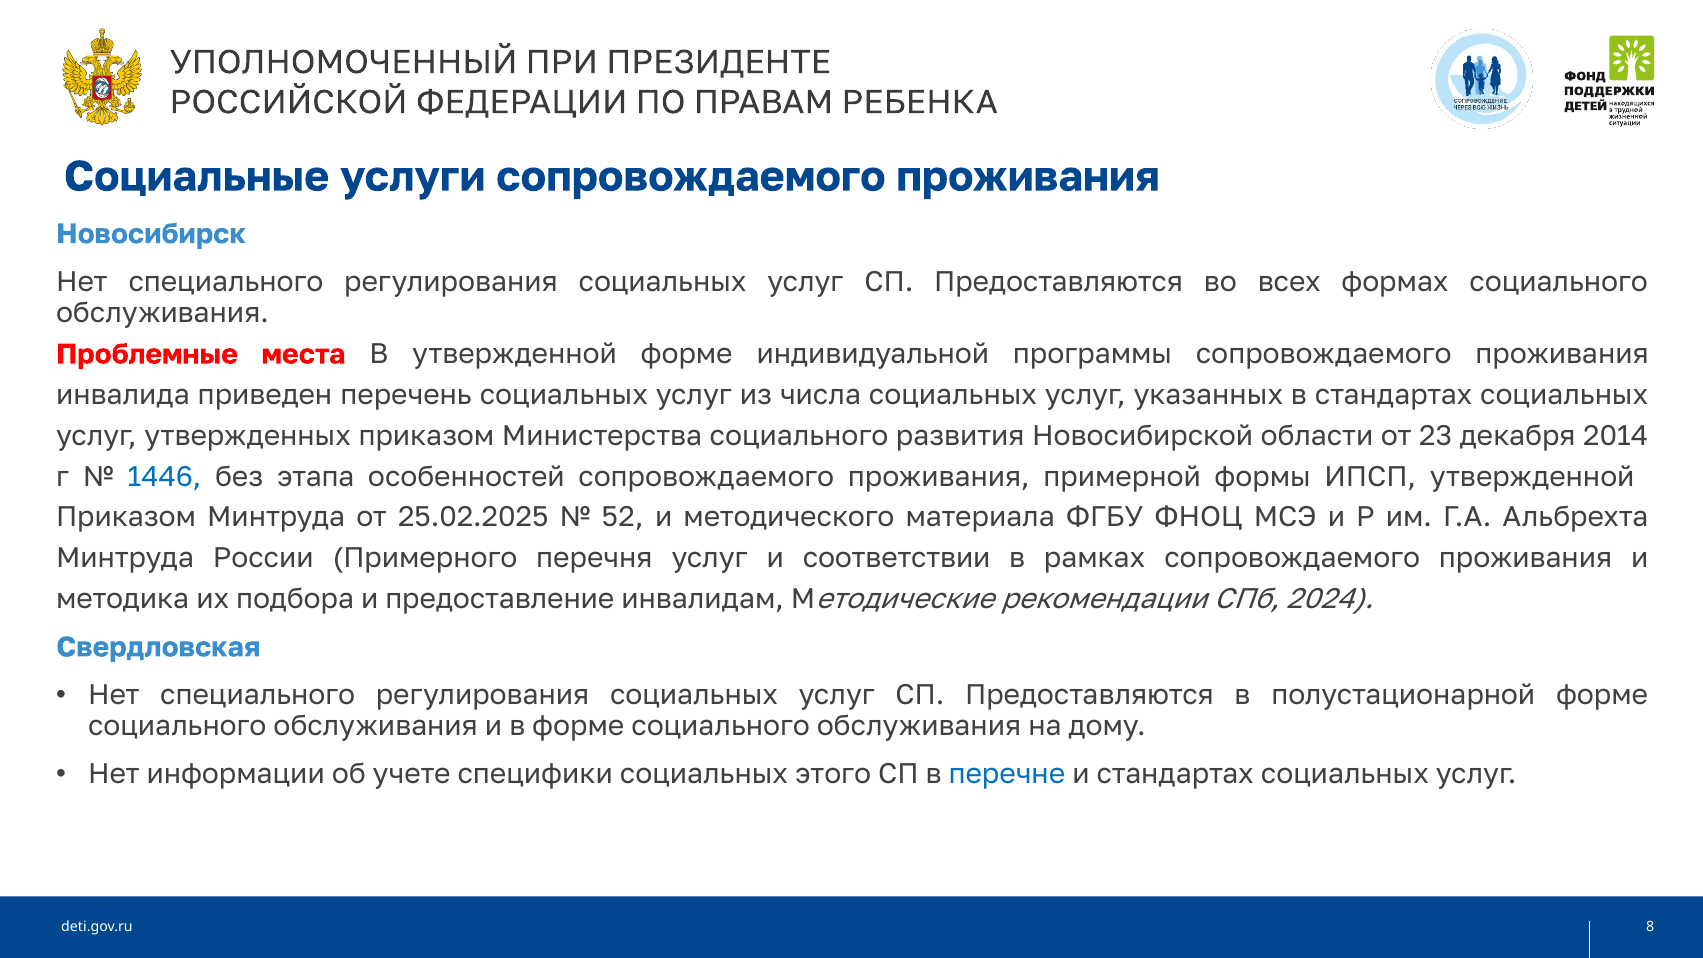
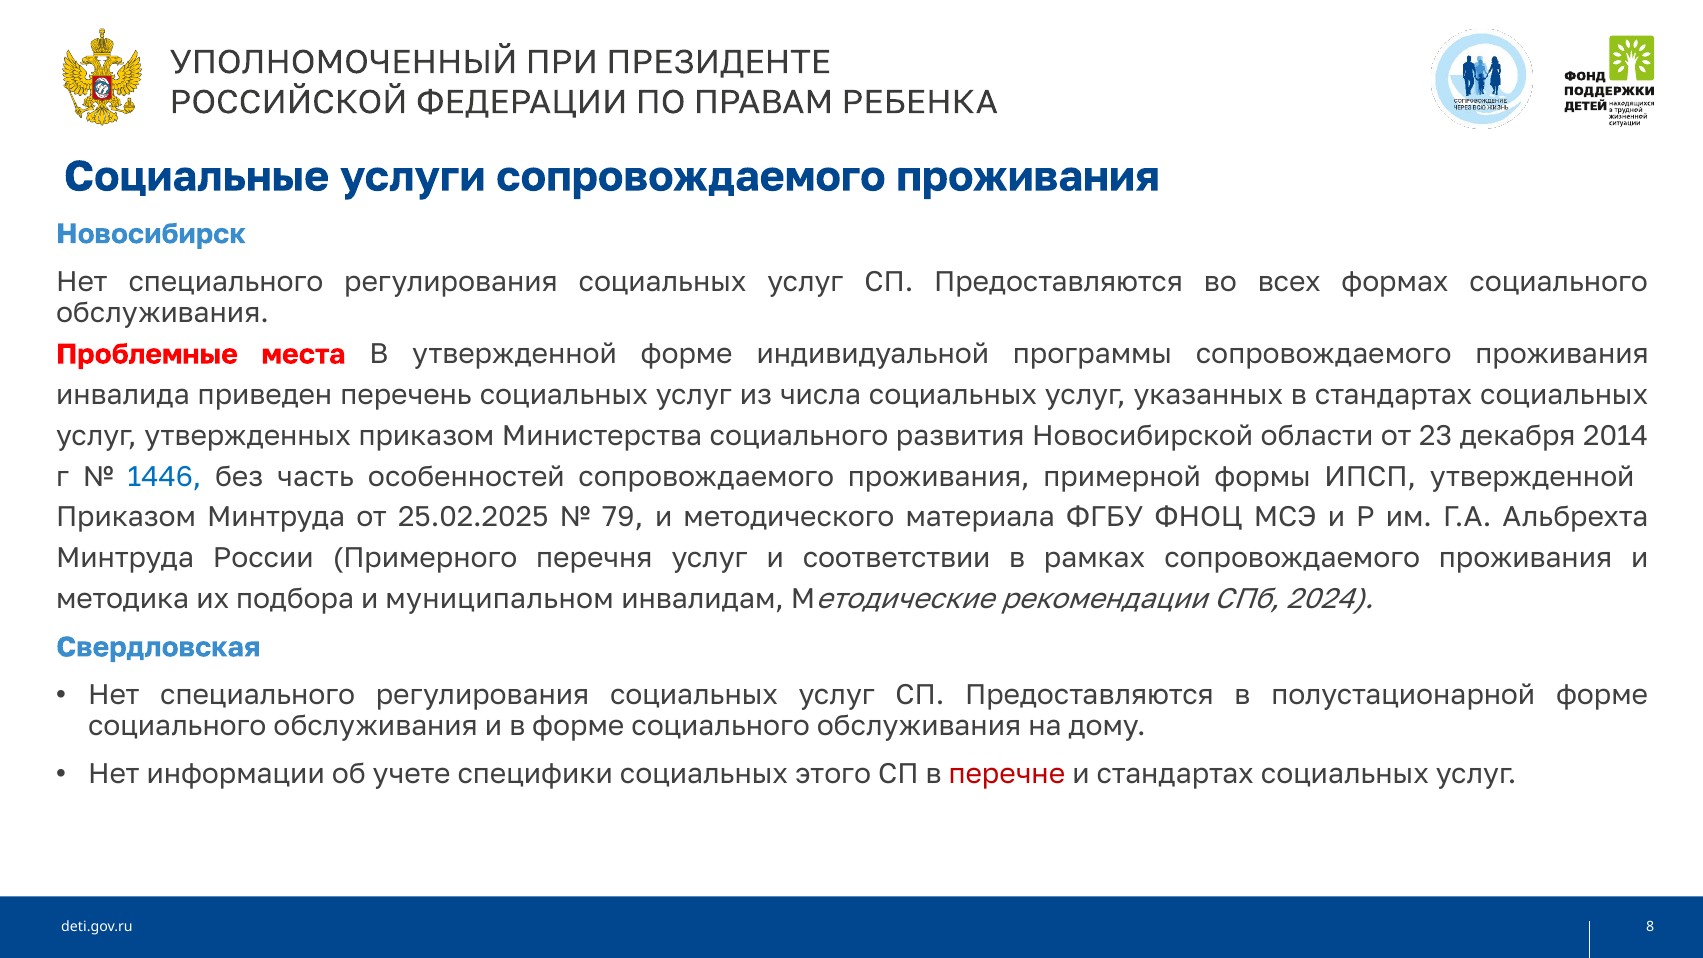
этапа: этапа -> часть
52: 52 -> 79
предоставление: предоставление -> муниципальном
перечне colour: blue -> red
